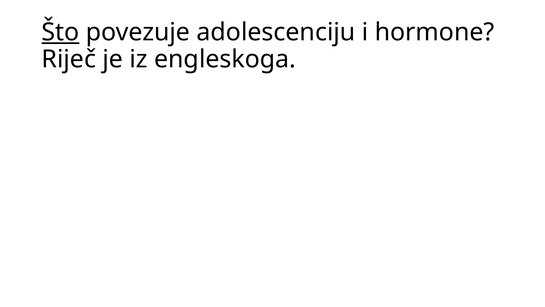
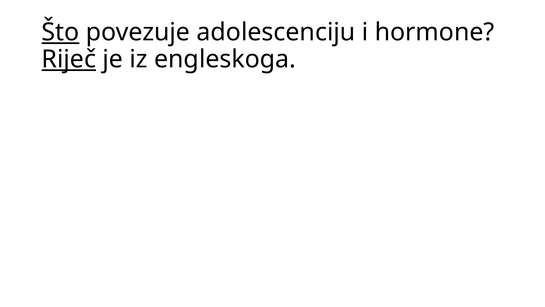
Riječ underline: none -> present
